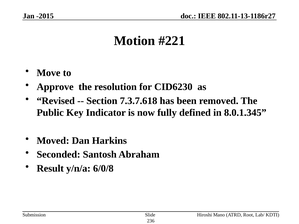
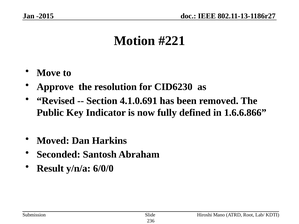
7.3.7.618: 7.3.7.618 -> 4.1.0.691
8.0.1.345: 8.0.1.345 -> 1.6.6.866
6/0/8: 6/0/8 -> 6/0/0
